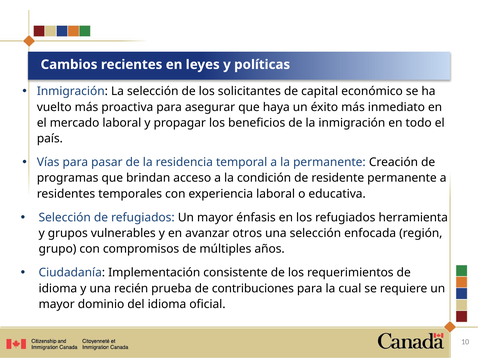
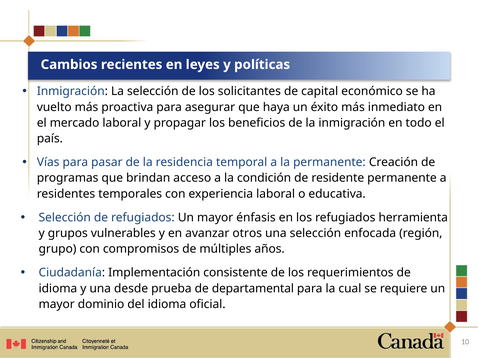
recién: recién -> desde
contribuciones: contribuciones -> departamental
